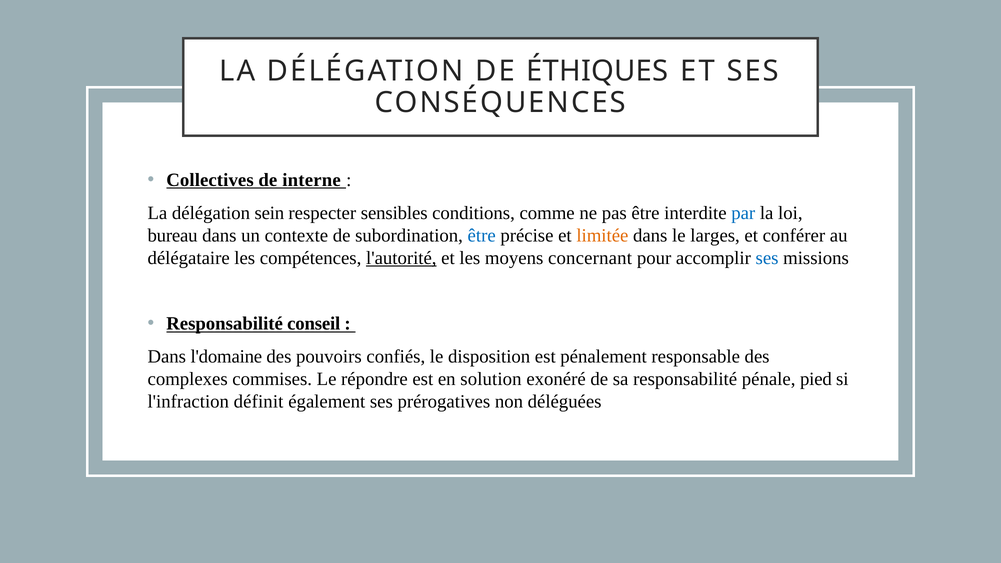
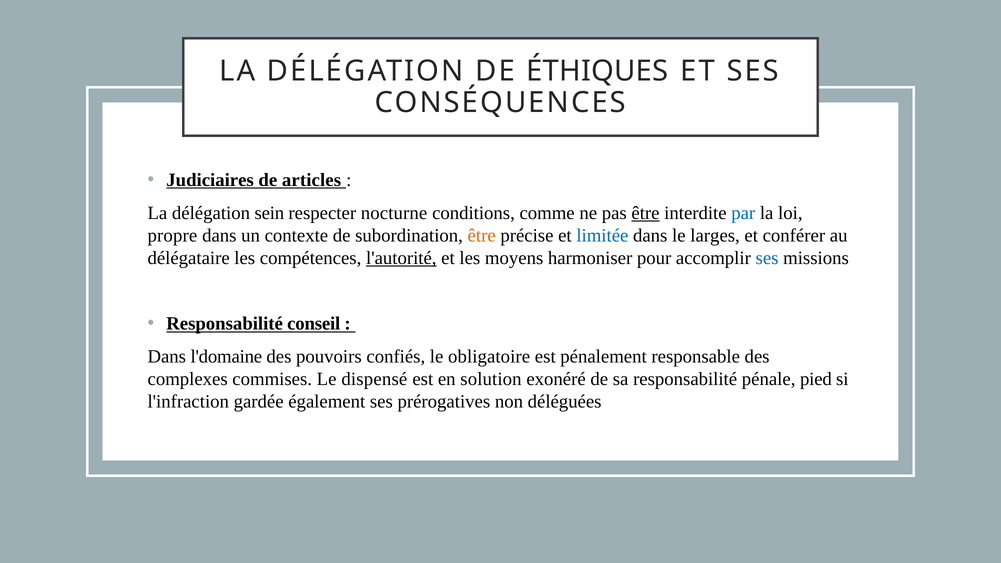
Collectives: Collectives -> Judiciaires
interne: interne -> articles
sensibles: sensibles -> nocturne
être at (645, 213) underline: none -> present
bureau: bureau -> propre
être at (482, 235) colour: blue -> orange
limitée colour: orange -> blue
concernant: concernant -> harmoniser
disposition: disposition -> obligatoire
répondre: répondre -> dispensé
définit: définit -> gardée
